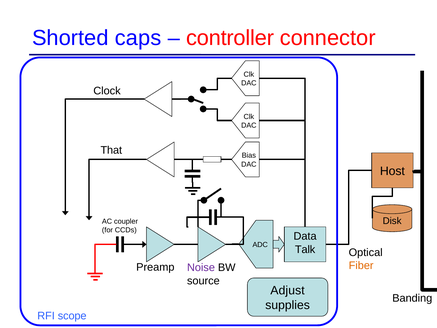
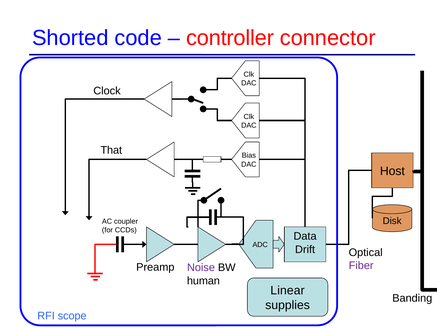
caps: caps -> code
Talk: Talk -> Drift
Fiber colour: orange -> purple
source: source -> human
Adjust: Adjust -> Linear
